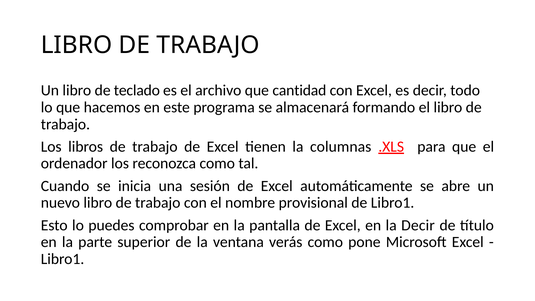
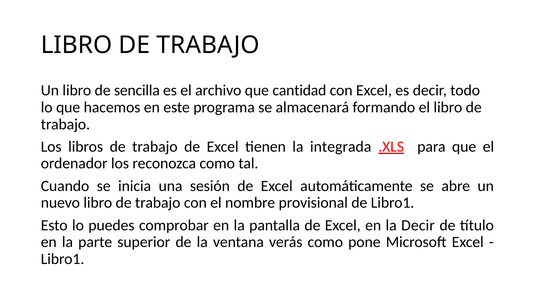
teclado: teclado -> sencilla
columnas: columnas -> integrada
